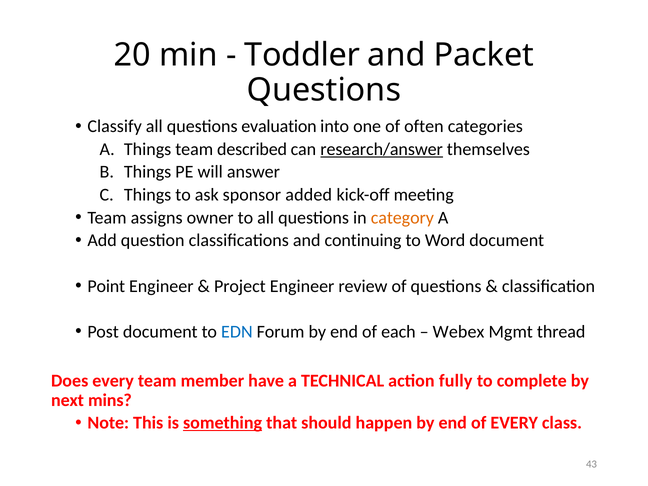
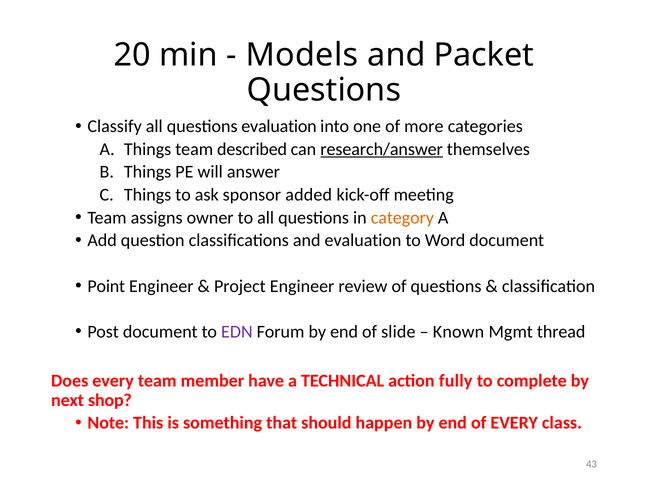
Toddler: Toddler -> Models
often: often -> more
and continuing: continuing -> evaluation
EDN colour: blue -> purple
each: each -> slide
Webex: Webex -> Known
mins: mins -> shop
something underline: present -> none
